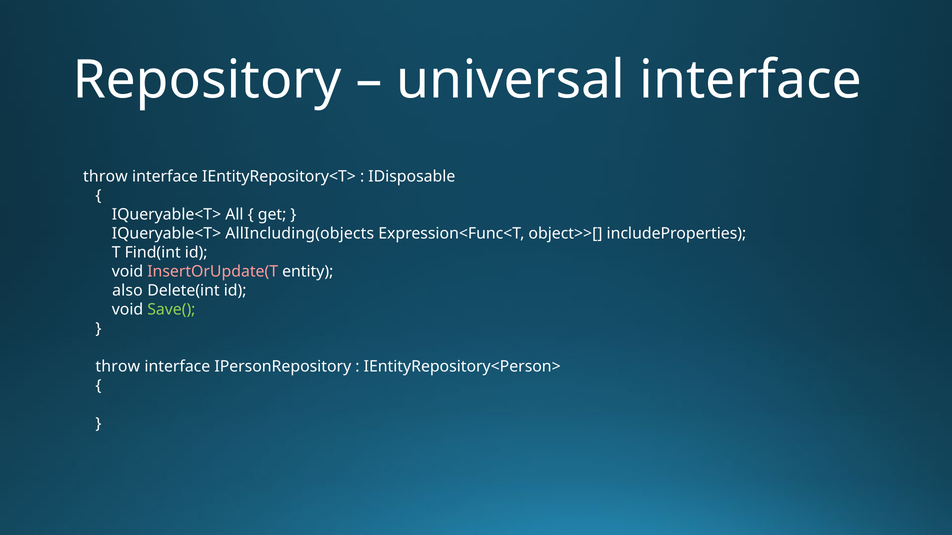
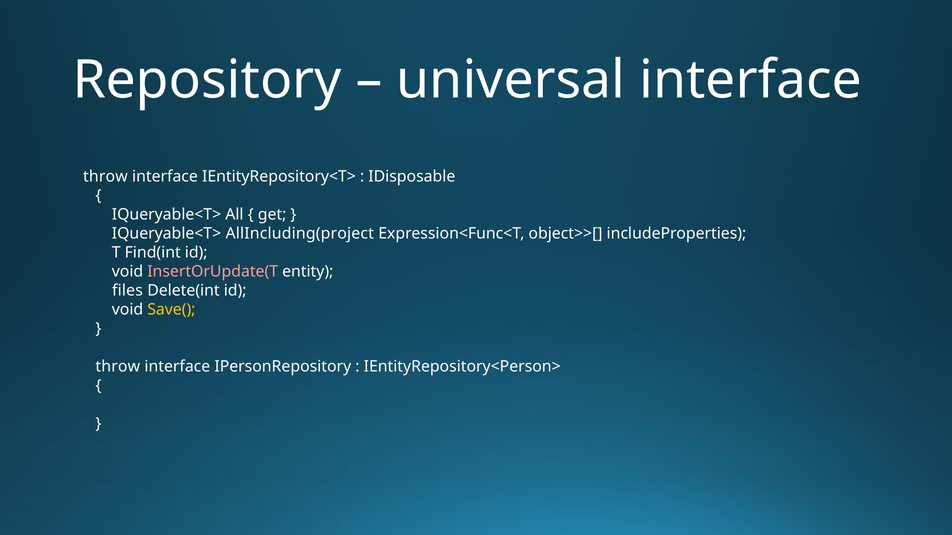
AllIncluding(objects: AllIncluding(objects -> AllIncluding(project
also: also -> files
Save( colour: light green -> yellow
